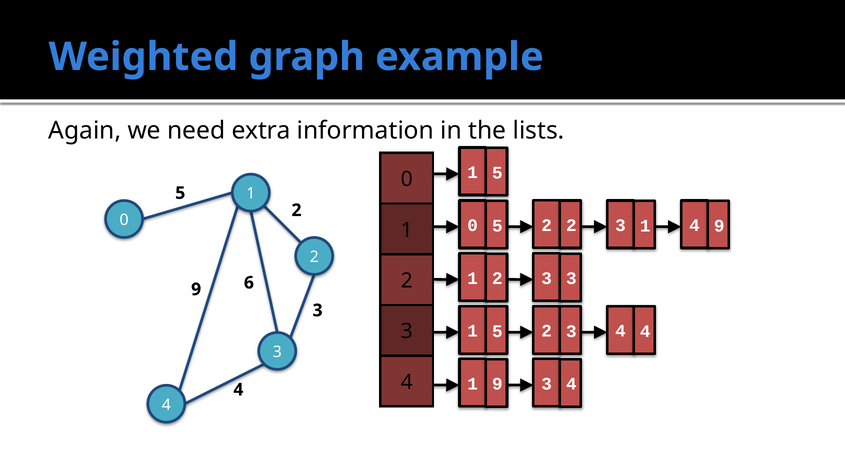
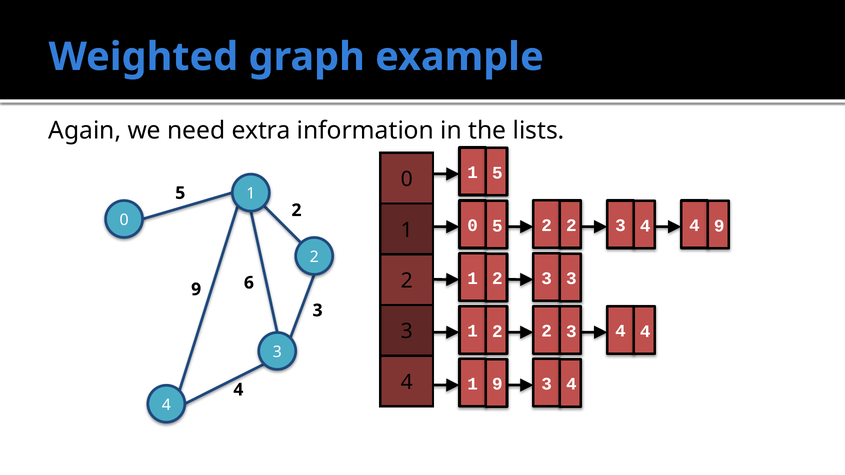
1 at (645, 226): 1 -> 4
5 at (497, 332): 5 -> 2
